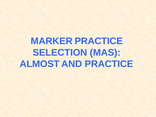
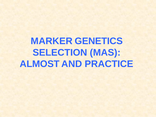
MARKER PRACTICE: PRACTICE -> GENETICS
